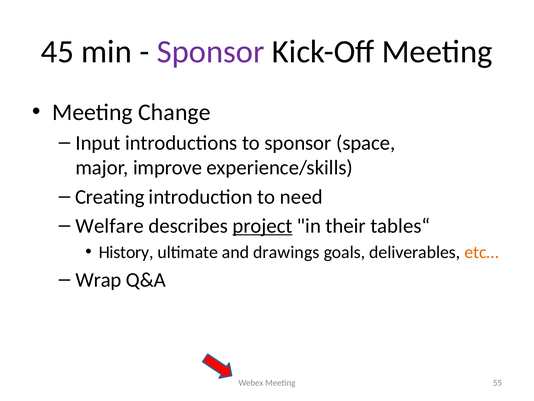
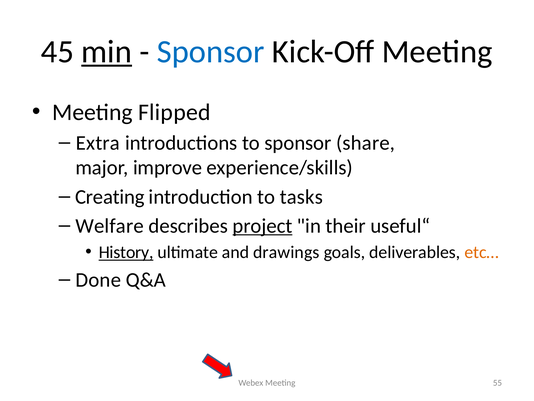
min underline: none -> present
Sponsor at (211, 52) colour: purple -> blue
Change: Change -> Flipped
Input: Input -> Extra
space: space -> share
need: need -> tasks
tables“: tables“ -> useful“
History underline: none -> present
Wrap: Wrap -> Done
